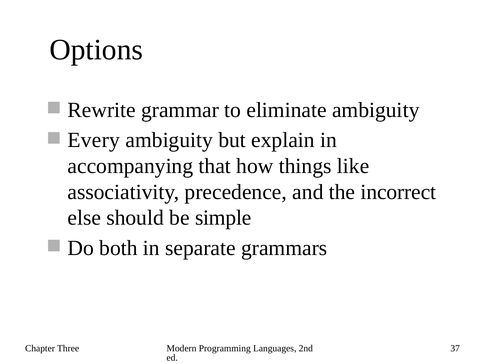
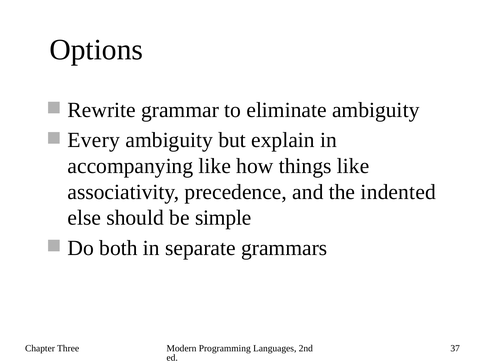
accompanying that: that -> like
incorrect: incorrect -> indented
